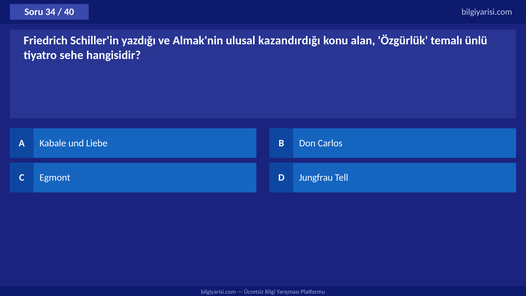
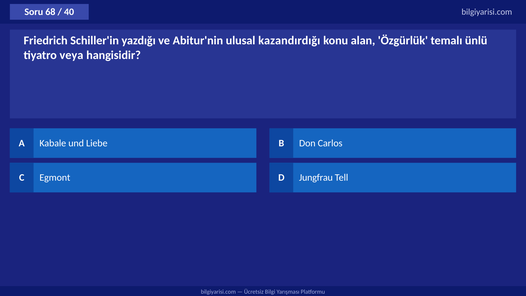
34: 34 -> 68
Almak'nin: Almak'nin -> Abitur'nin
sehe: sehe -> veya
